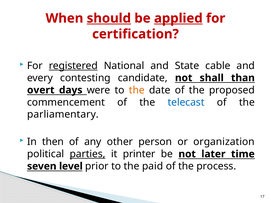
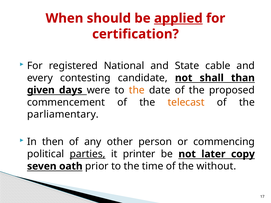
should underline: present -> none
registered underline: present -> none
overt: overt -> given
telecast colour: blue -> orange
organization: organization -> commencing
time: time -> copy
level: level -> oath
paid: paid -> time
process: process -> without
